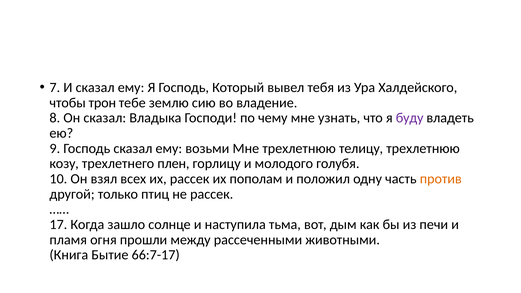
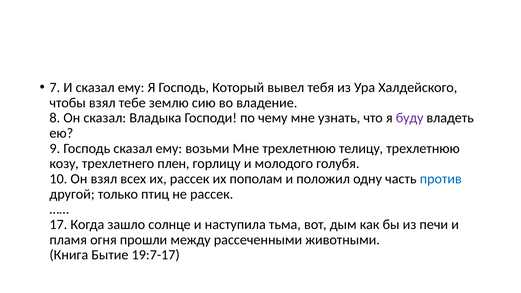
чтобы трон: трон -> взял
против colour: orange -> blue
66:7-17: 66:7-17 -> 19:7-17
